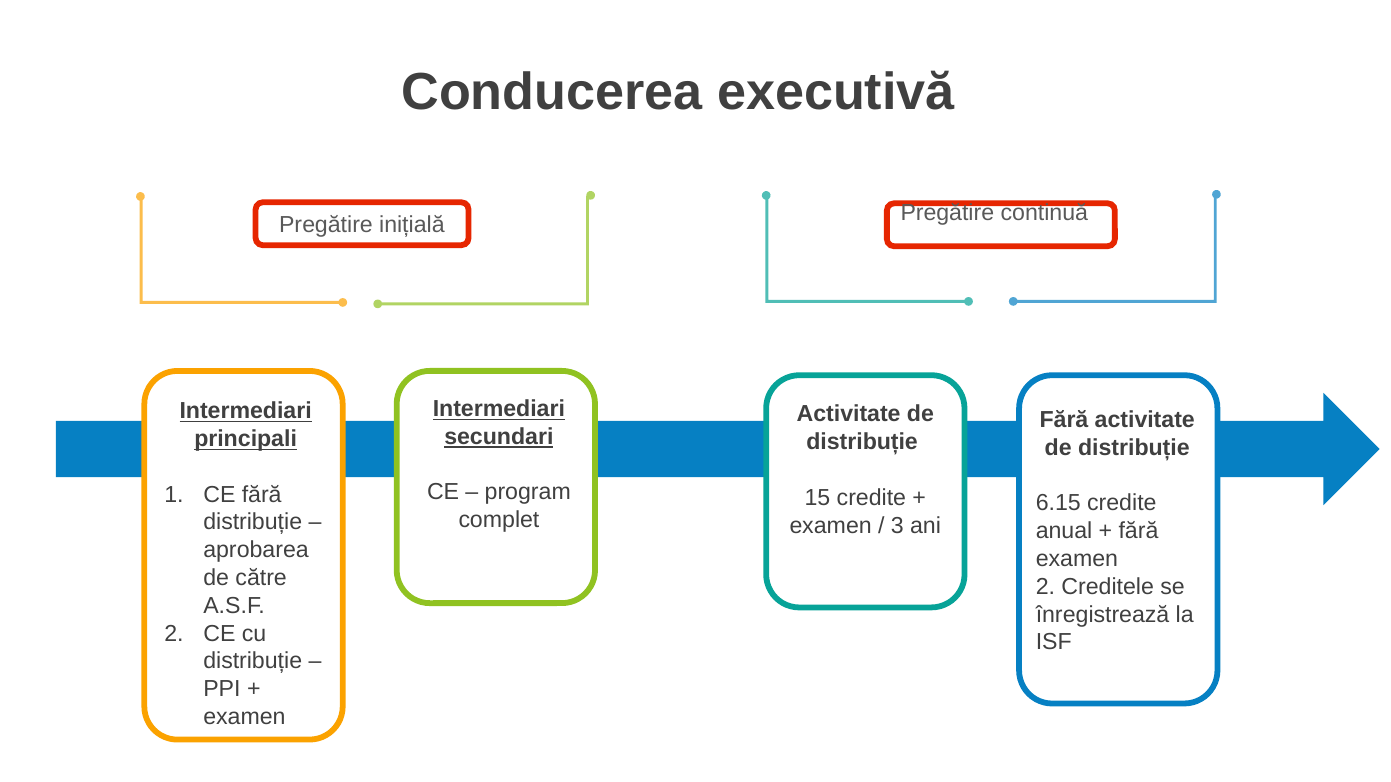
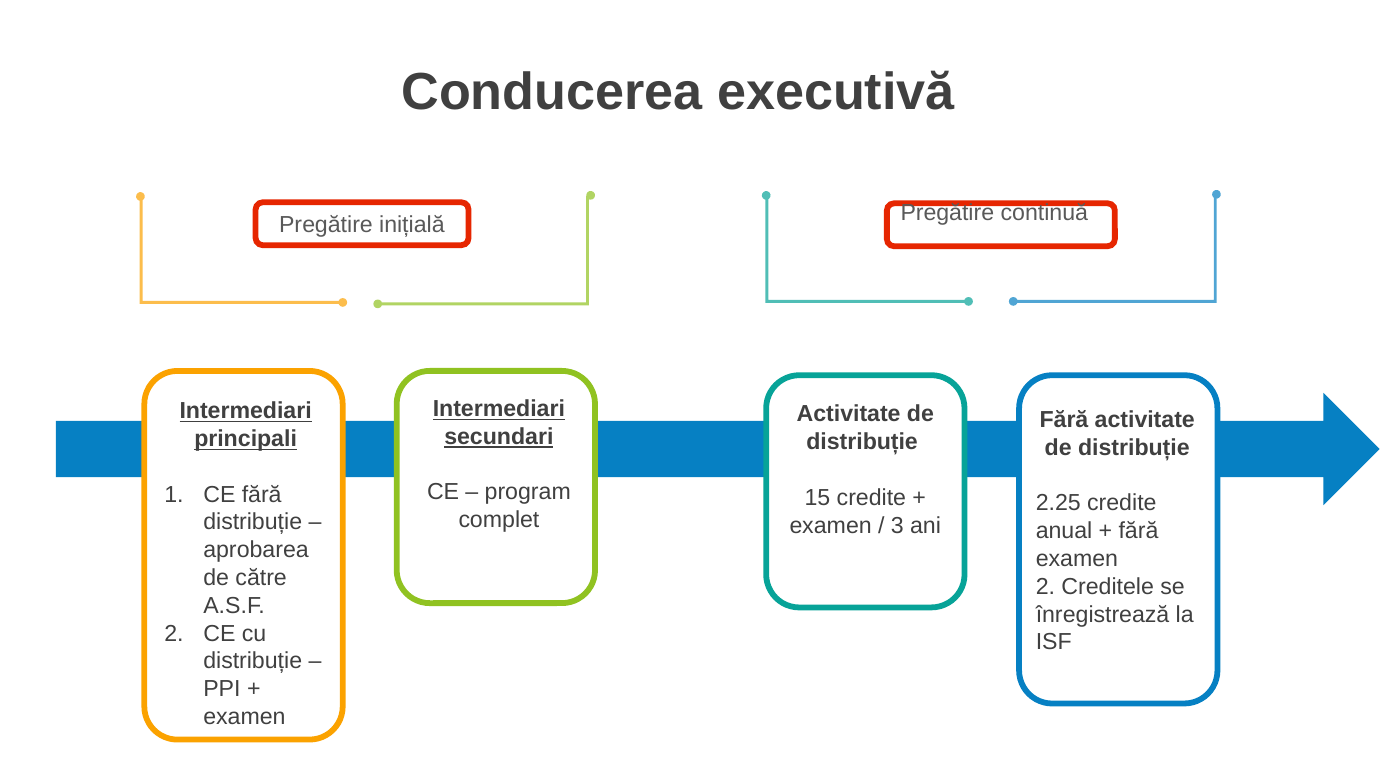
6.15: 6.15 -> 2.25
